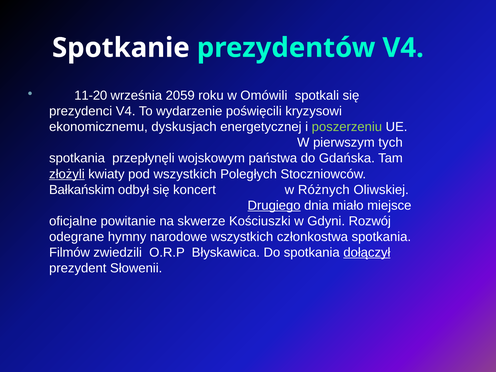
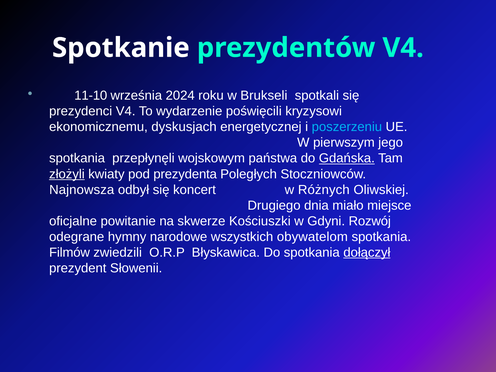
11-20: 11-20 -> 11-10
2059: 2059 -> 2024
Omówili: Omówili -> Brukseli
poszerzeniu colour: light green -> light blue
tych: tych -> jego
Gdańska underline: none -> present
pod wszystkich: wszystkich -> prezydenta
Bałkańskim: Bałkańskim -> Najnowsza
Drugiego underline: present -> none
członkostwa: członkostwa -> obywatelom
